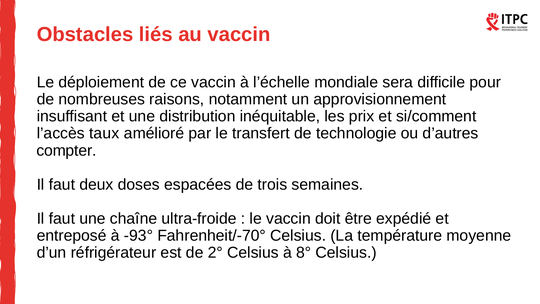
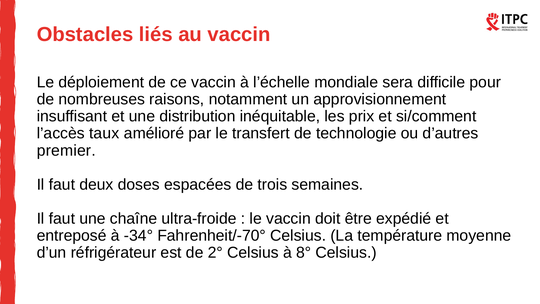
compter: compter -> premier
-93°: -93° -> -34°
